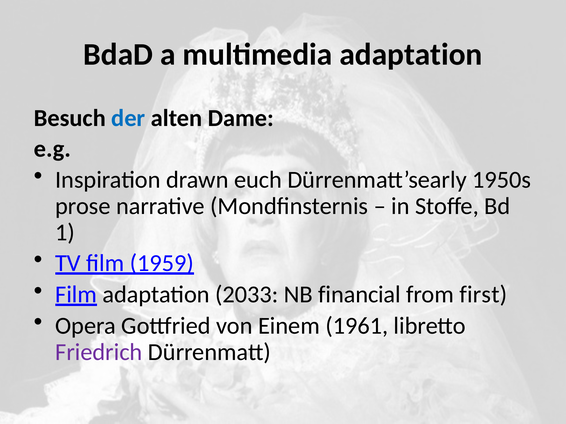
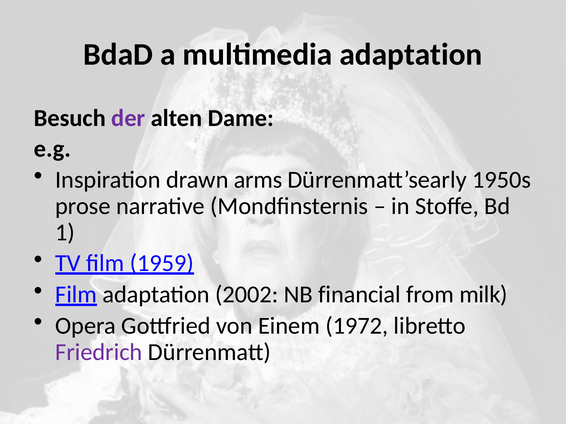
der colour: blue -> purple
euch: euch -> arms
2033: 2033 -> 2002
first: first -> milk
1961: 1961 -> 1972
